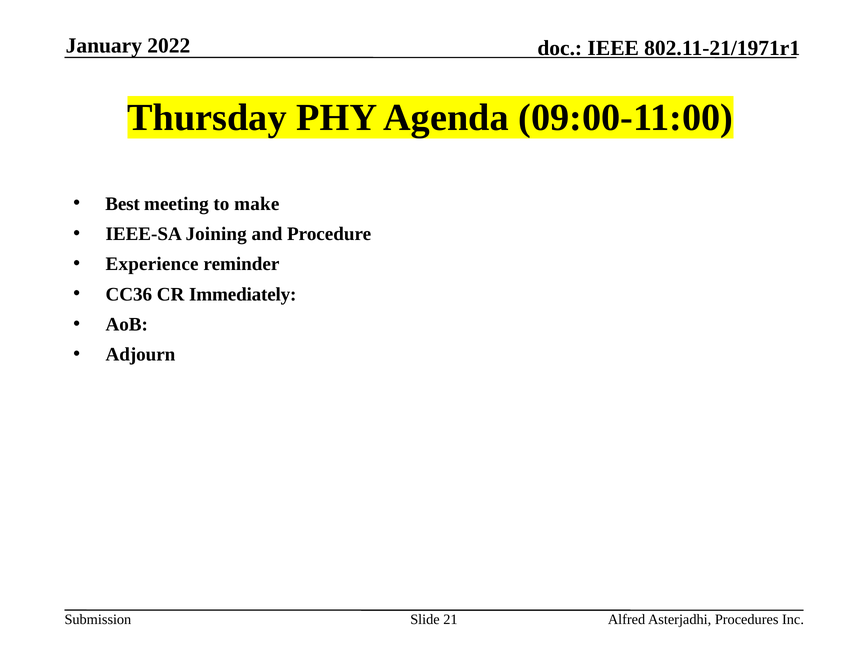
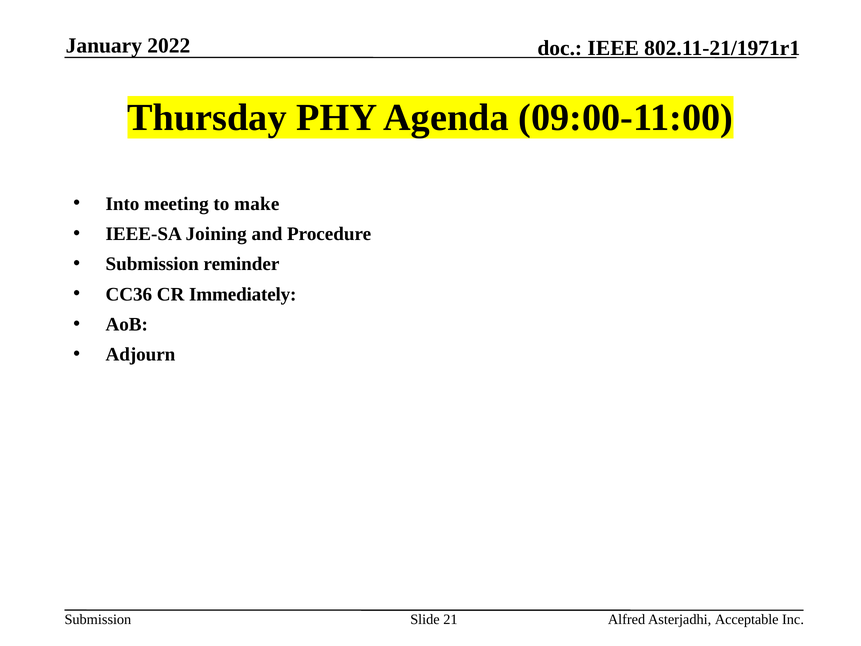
Best: Best -> Into
Experience at (152, 264): Experience -> Submission
Procedures: Procedures -> Acceptable
